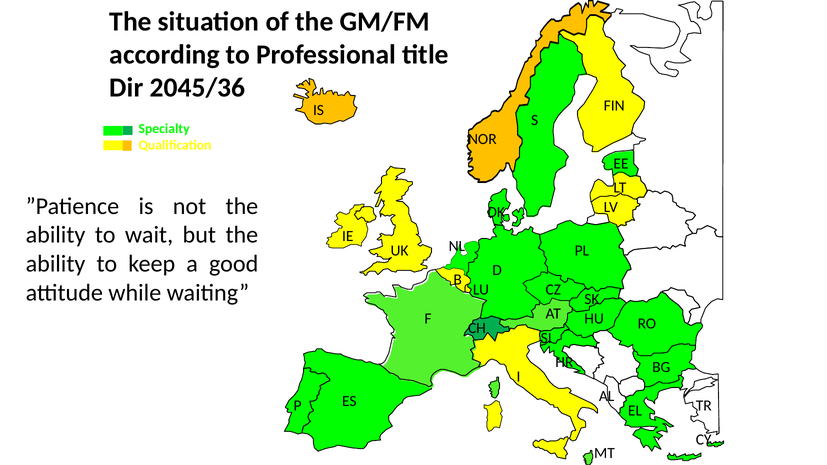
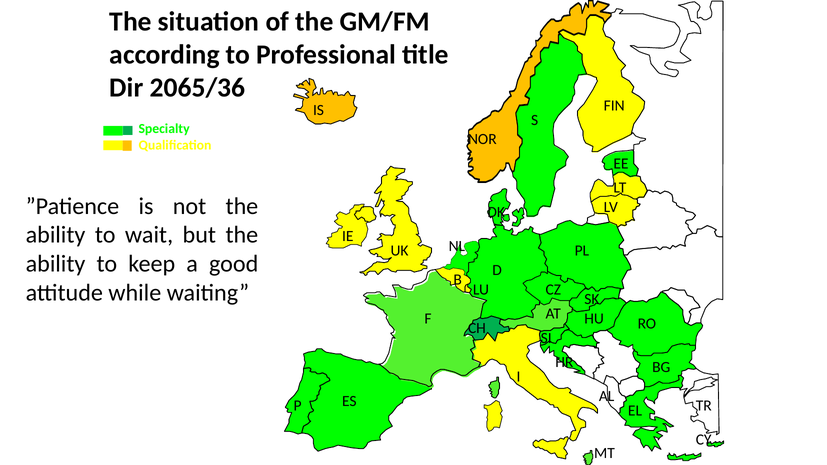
2045/36: 2045/36 -> 2065/36
